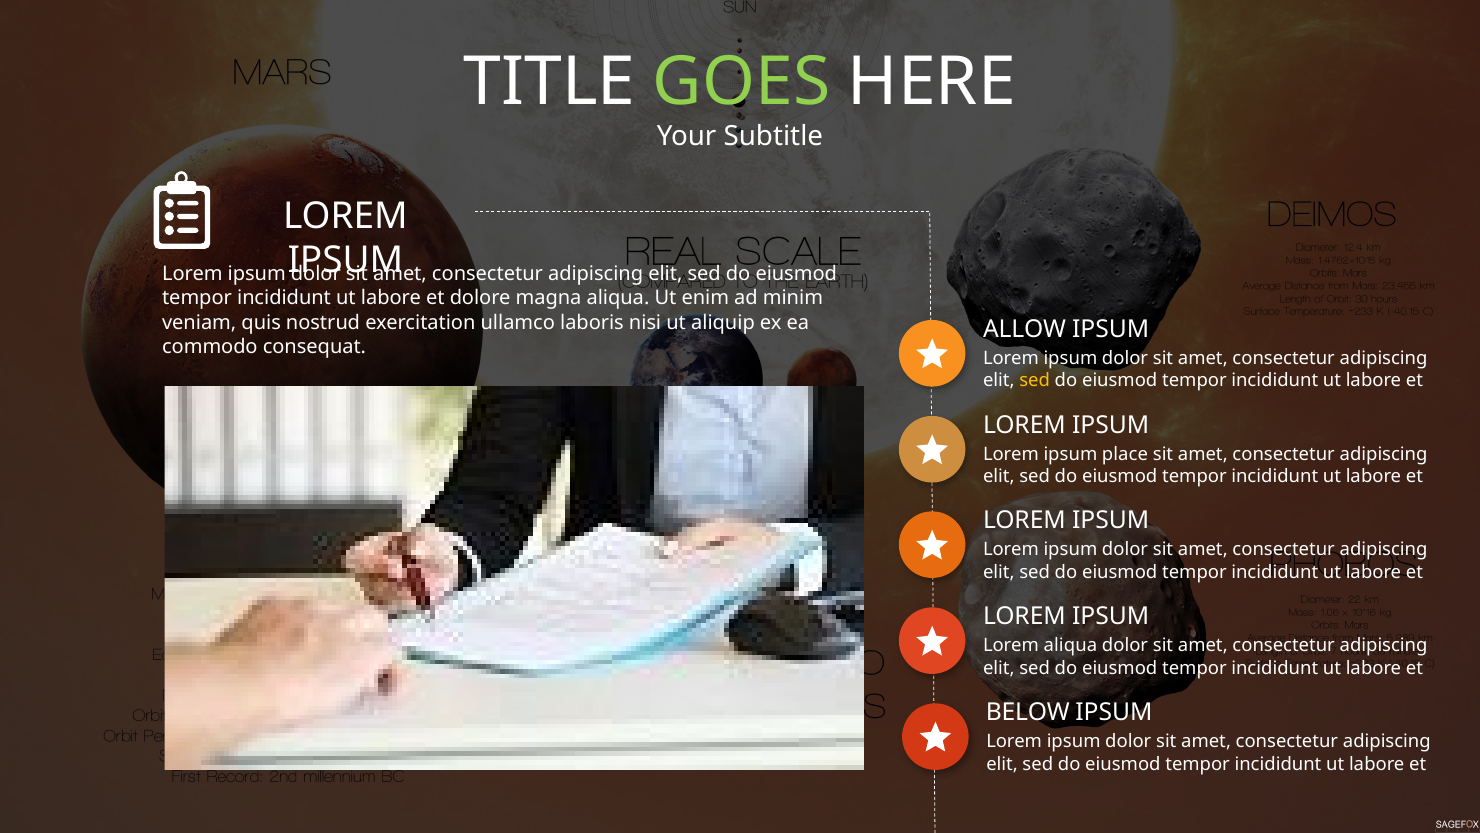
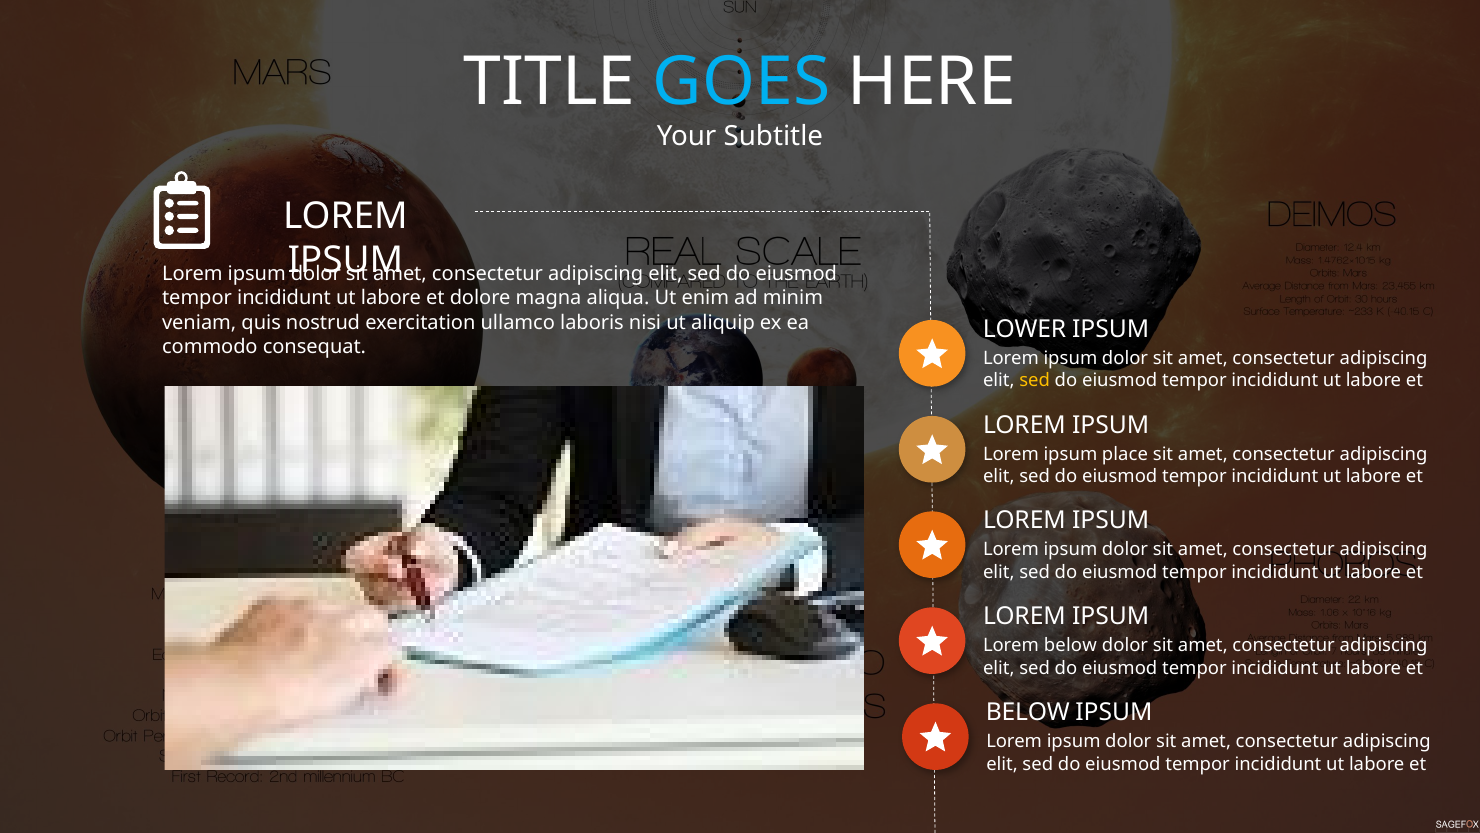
GOES colour: light green -> light blue
ALLOW: ALLOW -> LOWER
Lorem aliqua: aliqua -> below
